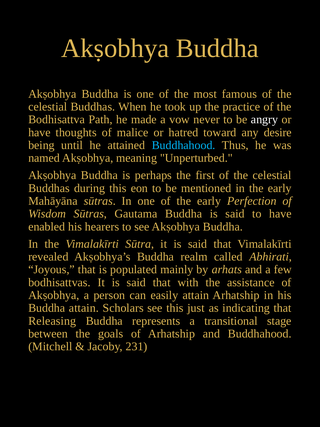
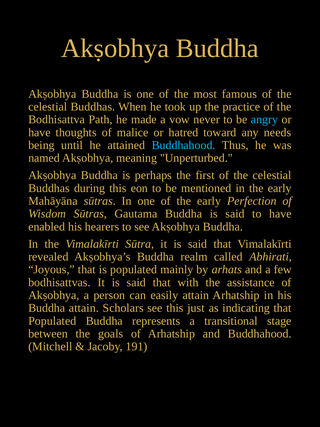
angry colour: white -> light blue
desire: desire -> needs
Releasing at (52, 321): Releasing -> Populated
231: 231 -> 191
